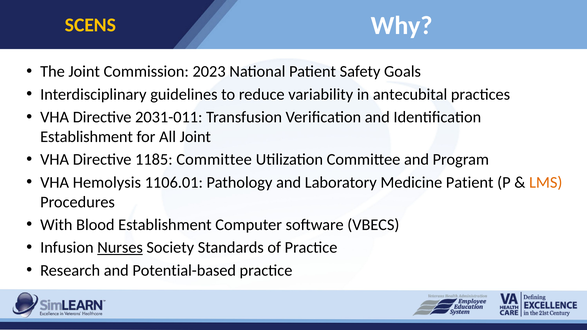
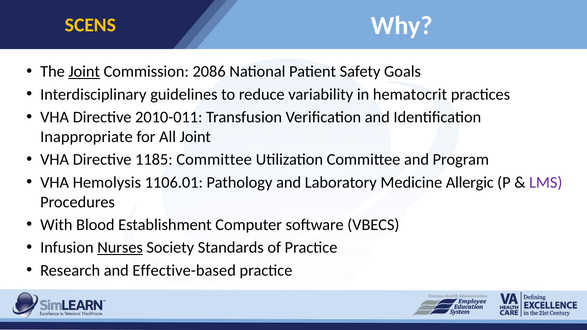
Joint at (84, 72) underline: none -> present
2023: 2023 -> 2086
antecubital: antecubital -> hematocrit
2031-011: 2031-011 -> 2010-011
Establishment at (87, 137): Establishment -> Inappropriate
Medicine Patient: Patient -> Allergic
LMS colour: orange -> purple
Potential-based: Potential-based -> Effective-based
